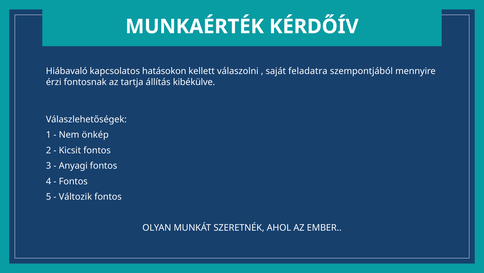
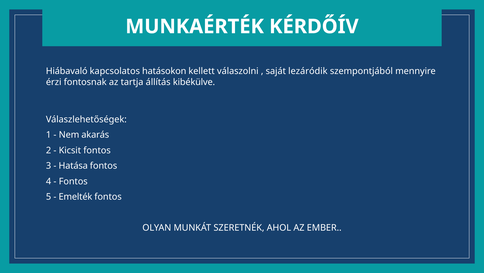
feladatra: feladatra -> lezáródik
önkép: önkép -> akarás
Anyagi: Anyagi -> Hatása
Változik: Változik -> Emelték
